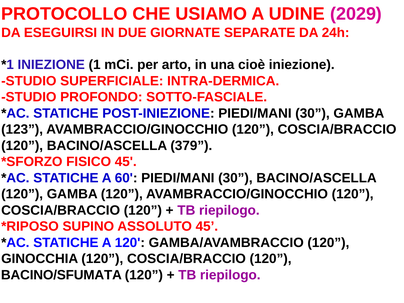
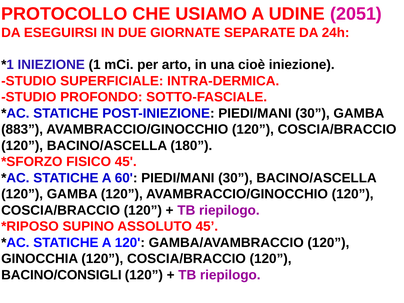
2029: 2029 -> 2051
123: 123 -> 883
379: 379 -> 180
BACINO/SFUMATA: BACINO/SFUMATA -> BACINO/CONSIGLI
